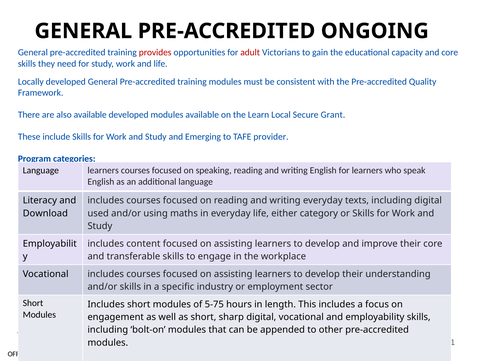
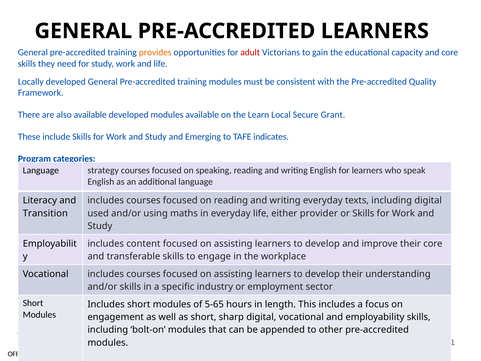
PRE-ACCREDITED ONGOING: ONGOING -> LEARNERS
provides colour: red -> orange
provider: provider -> indicates
Language learners: learners -> strategy
Download: Download -> Transition
either category: category -> provider
5-75: 5-75 -> 5-65
